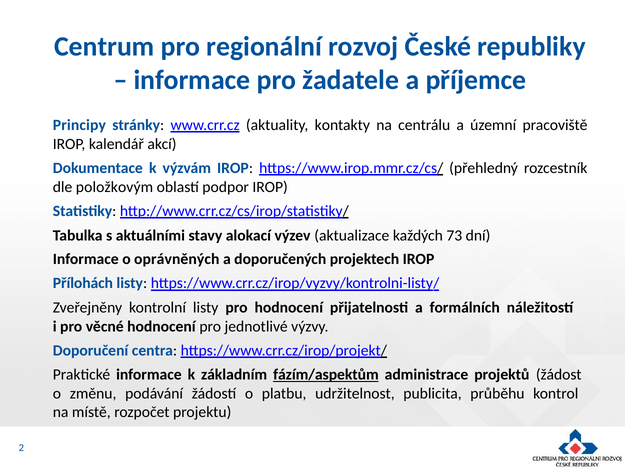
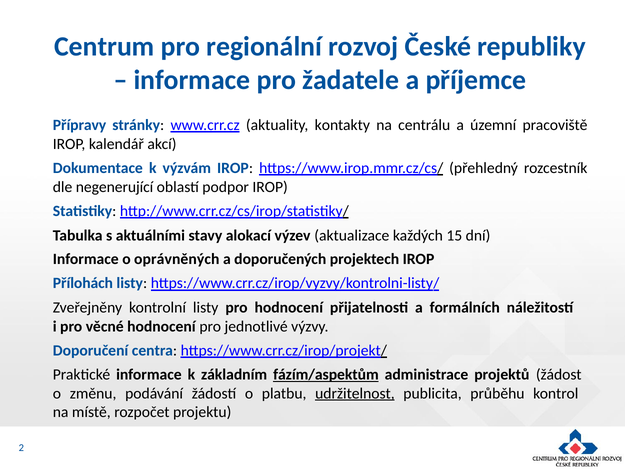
Principy: Principy -> Přípravy
položkovým: položkovým -> negenerující
73: 73 -> 15
udržitelnost underline: none -> present
